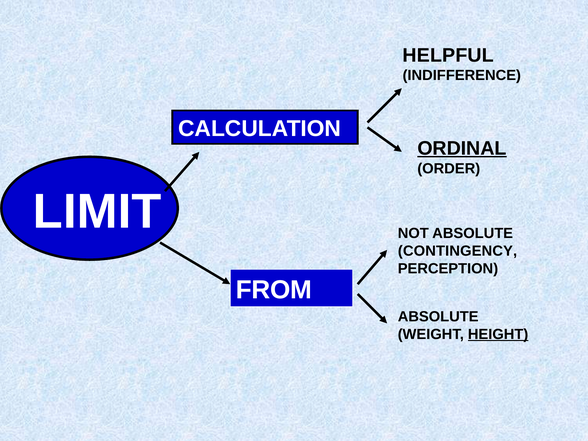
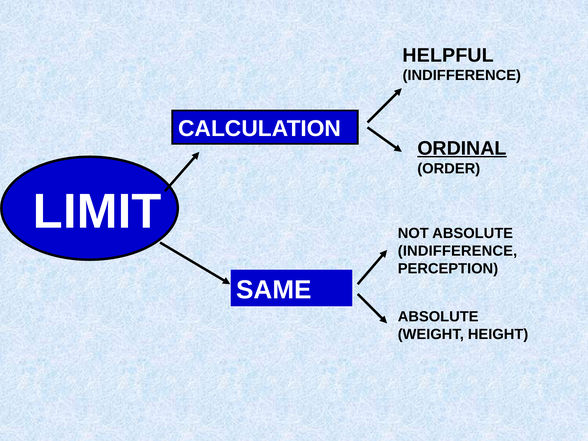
CONTINGENCY at (458, 251): CONTINGENCY -> INDIFFERENCE
FROM: FROM -> SAME
HEIGHT underline: present -> none
